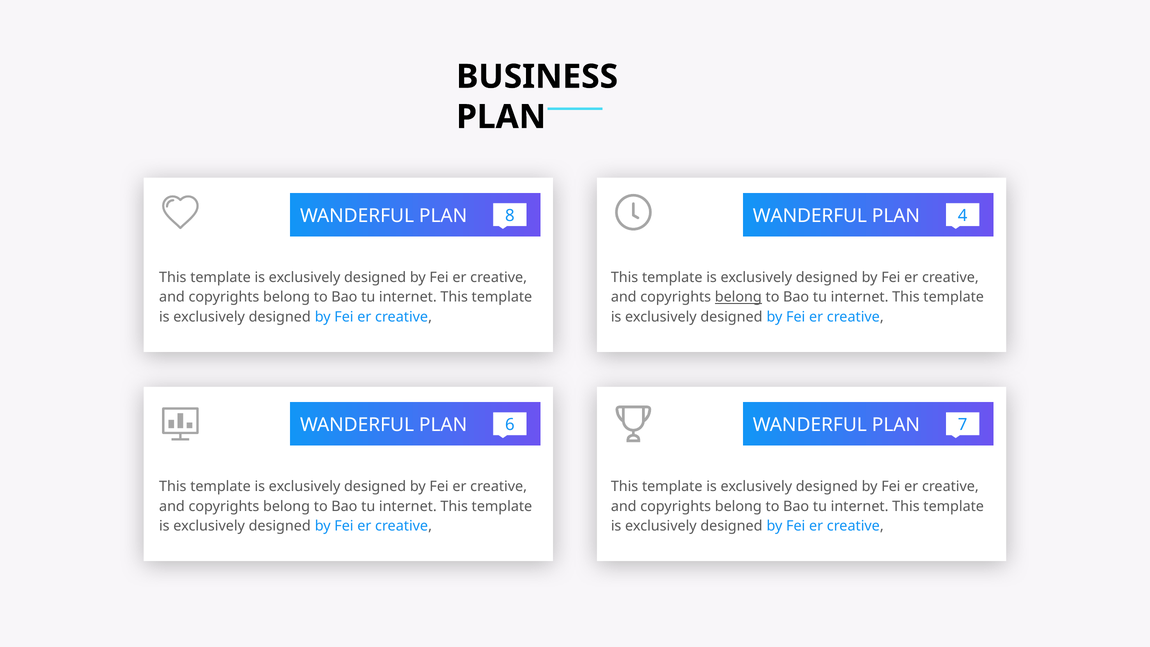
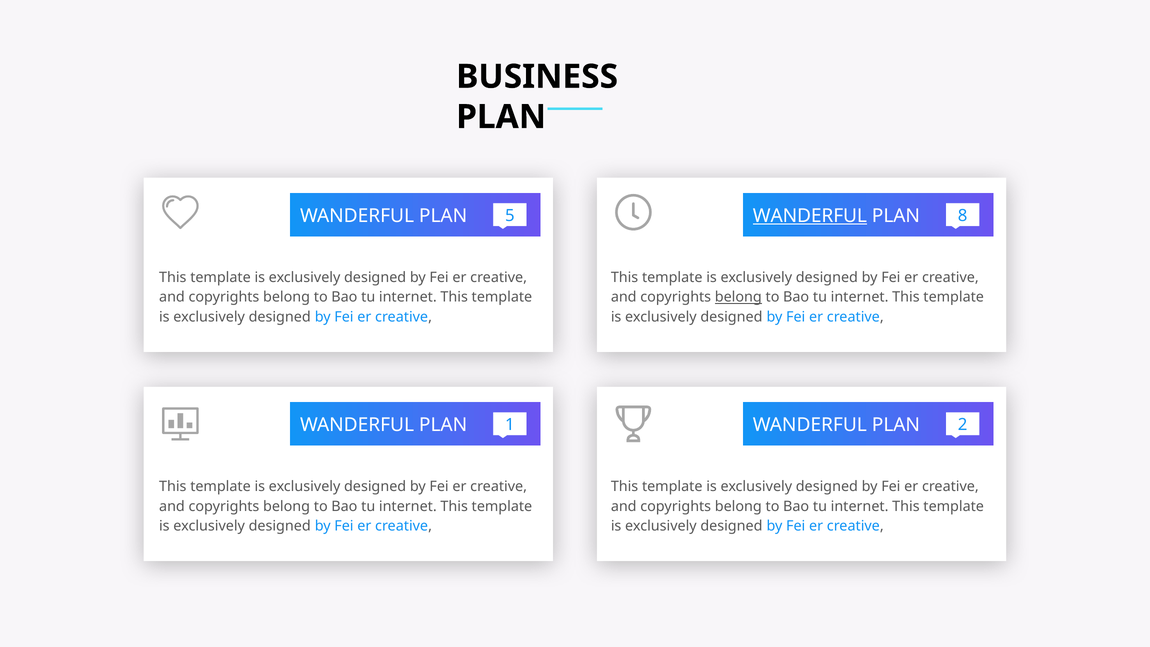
8: 8 -> 5
WANDERFUL at (810, 216) underline: none -> present
4: 4 -> 8
6: 6 -> 1
7: 7 -> 2
